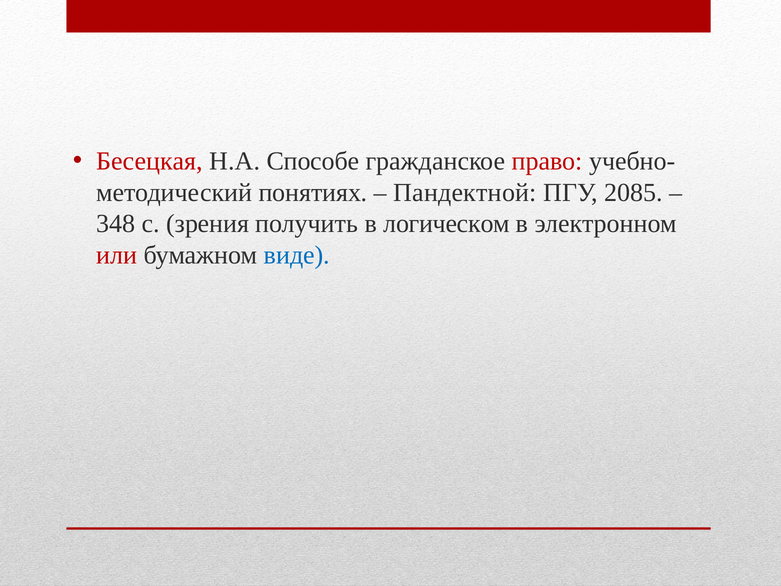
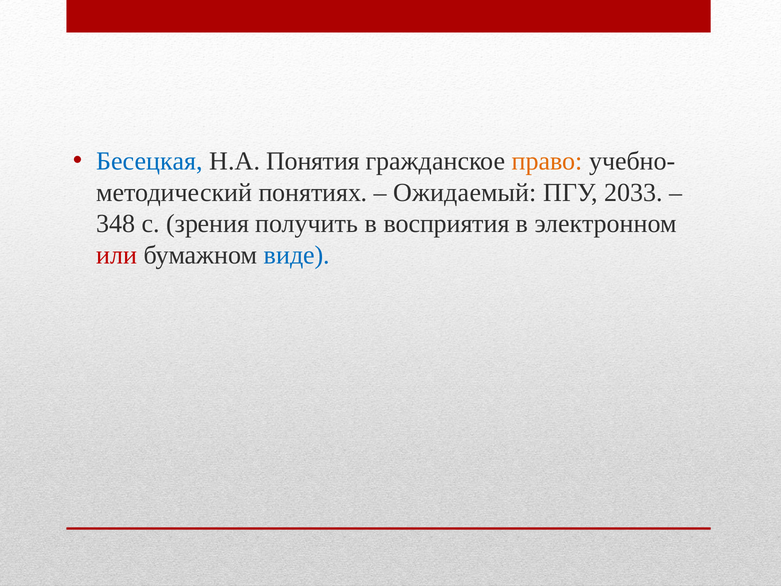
Бесецкая colour: red -> blue
Способе: Способе -> Понятия
право colour: red -> orange
Пандектной: Пандектной -> Ожидаемый
2085: 2085 -> 2033
логическом: логическом -> восприятия
